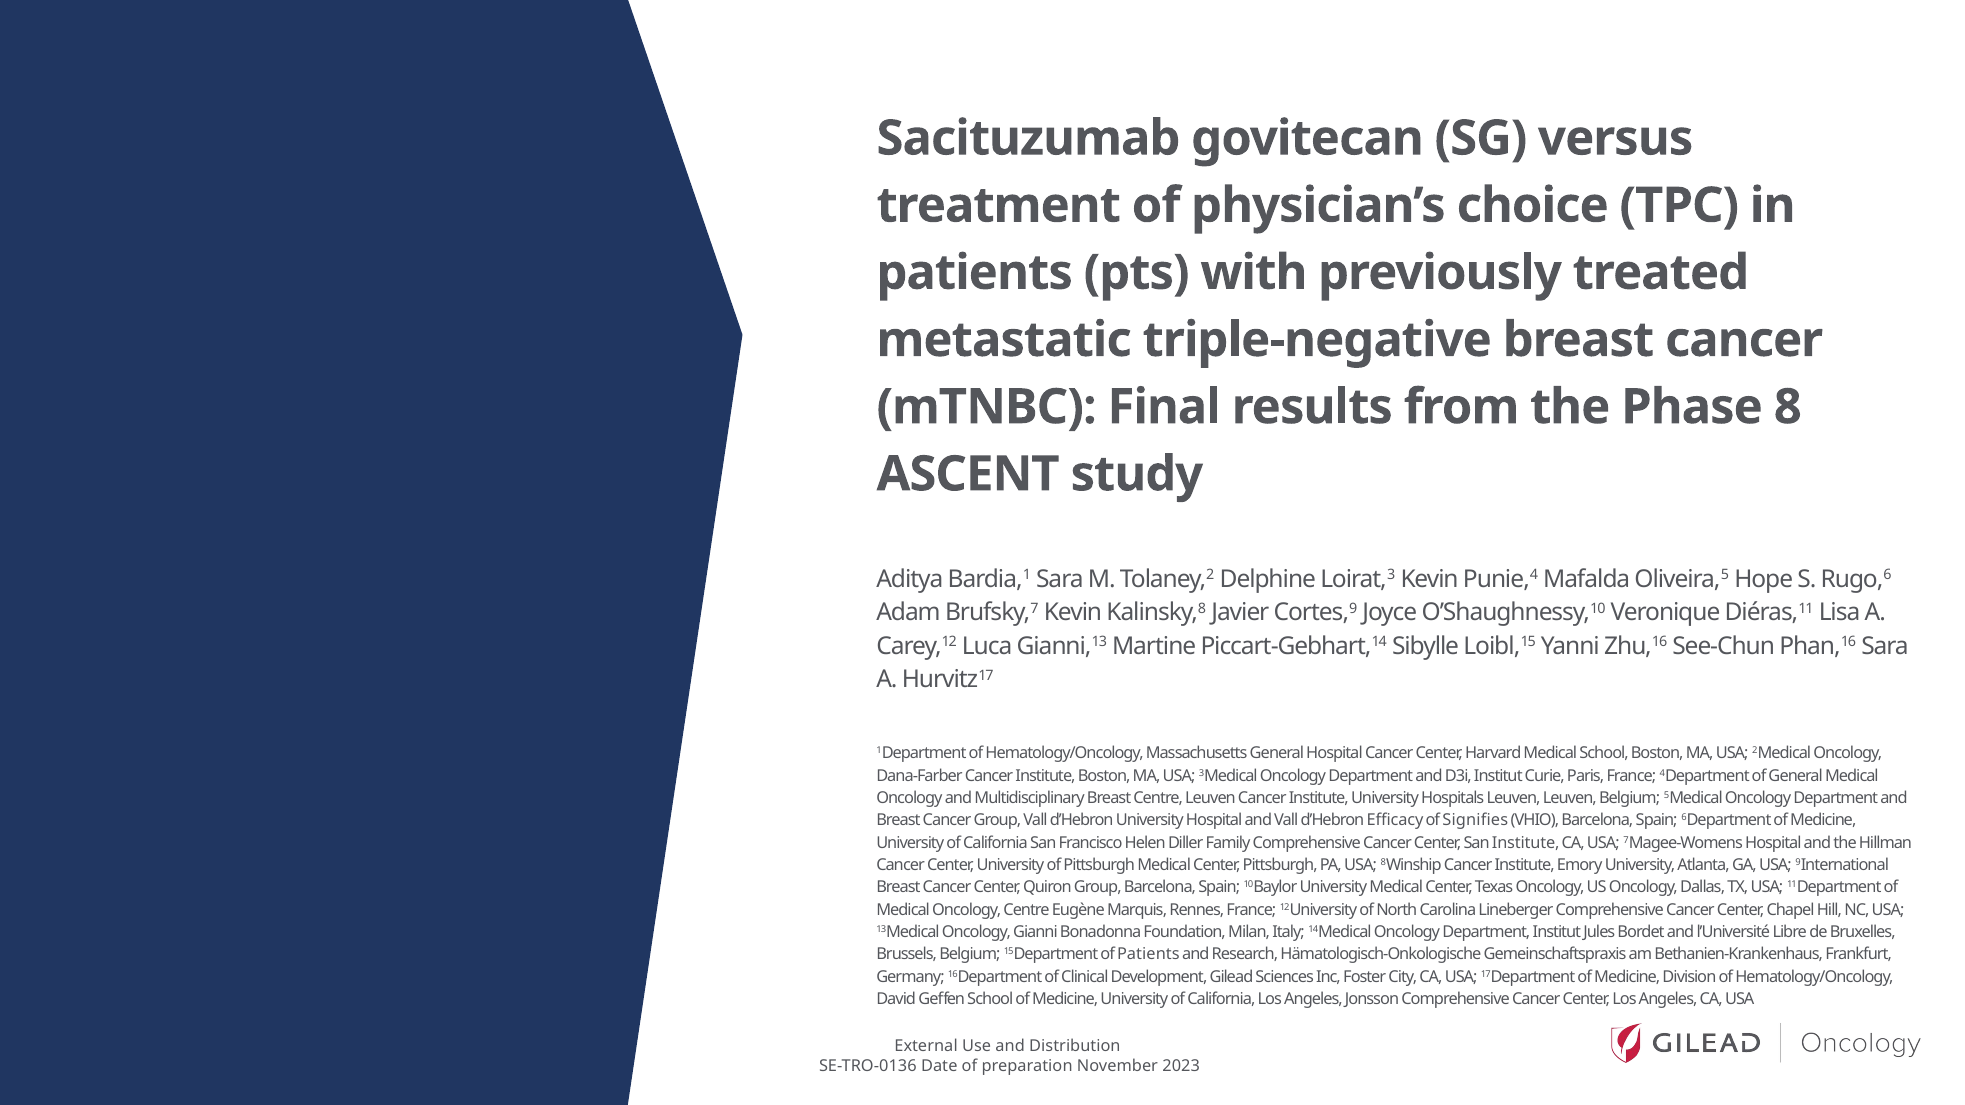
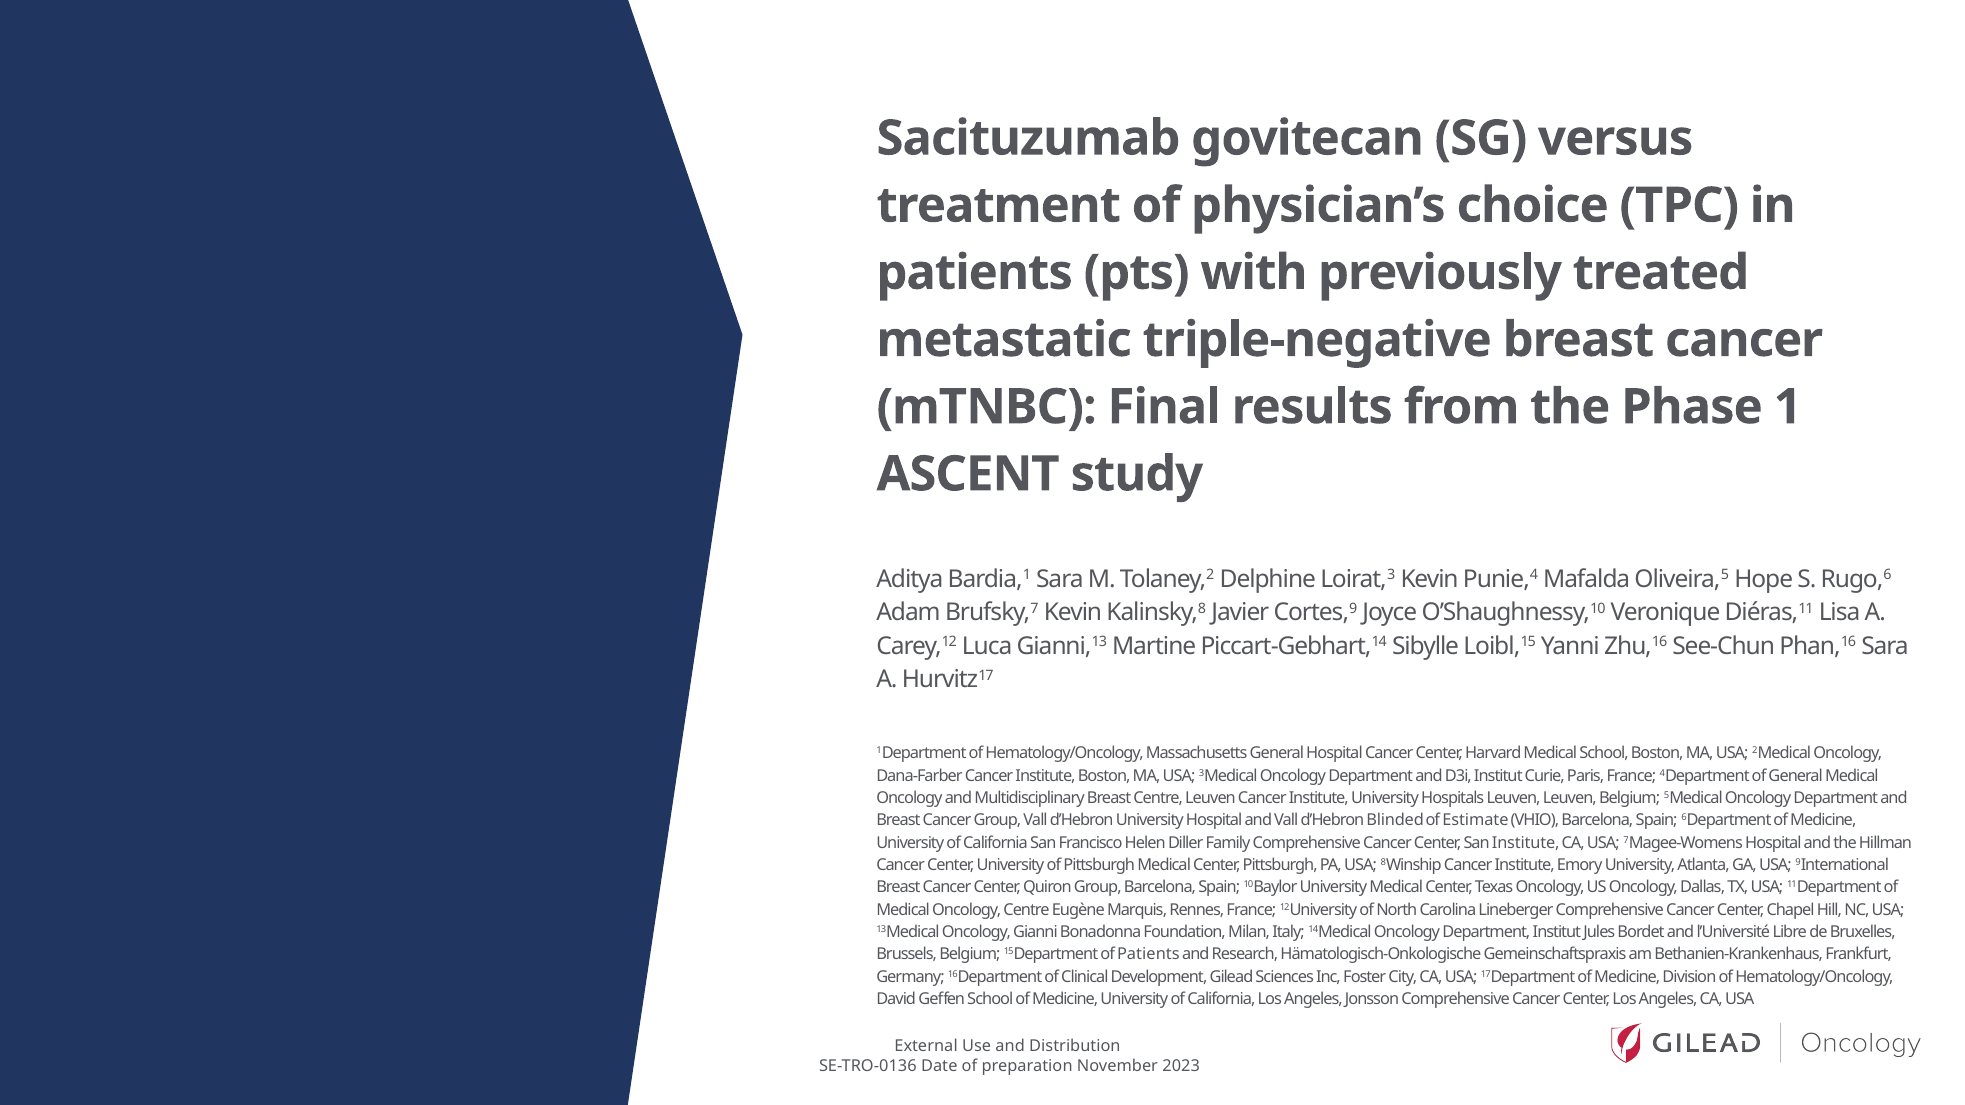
8: 8 -> 1
Efficacy: Efficacy -> Blinded
Signifies: Signifies -> Estimate
